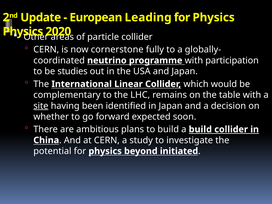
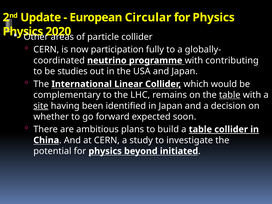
Leading: Leading -> Circular
cornerstone: cornerstone -> participation
participation: participation -> contributing
table at (230, 95) underline: none -> present
a build: build -> table
